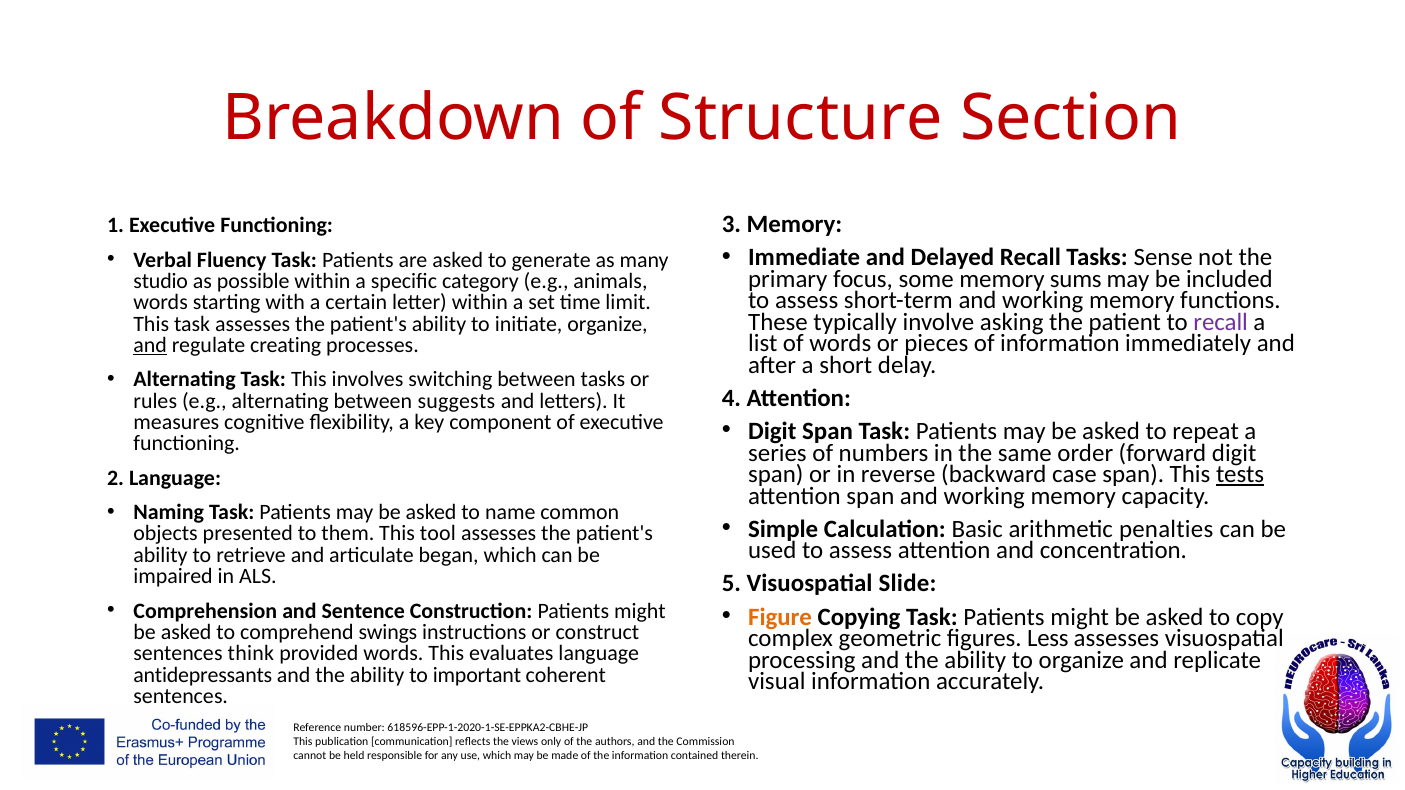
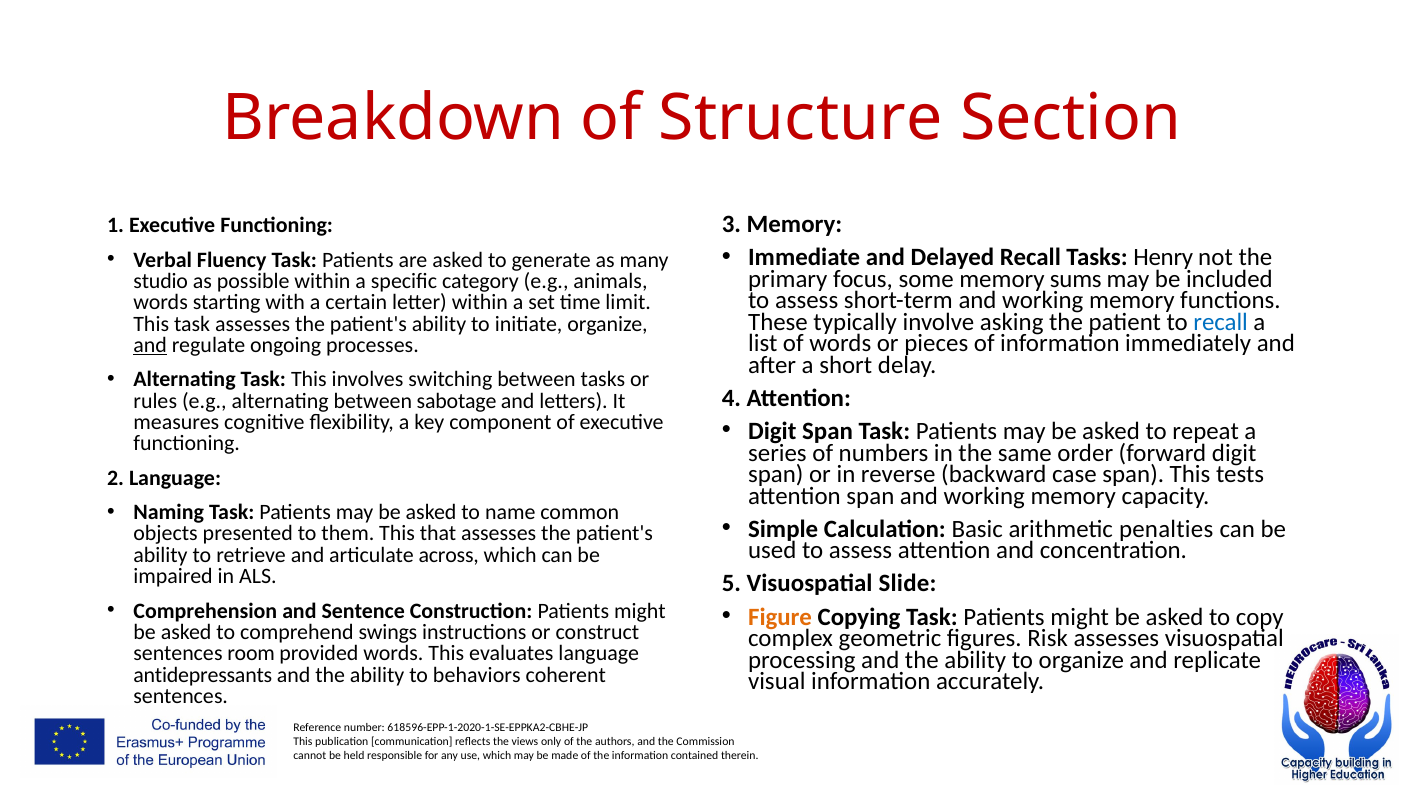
Sense: Sense -> Henry
recall at (1221, 322) colour: purple -> blue
creating: creating -> ongoing
suggests: suggests -> sabotage
tests underline: present -> none
tool: tool -> that
began: began -> across
Less: Less -> Risk
think: think -> room
important: important -> behaviors
